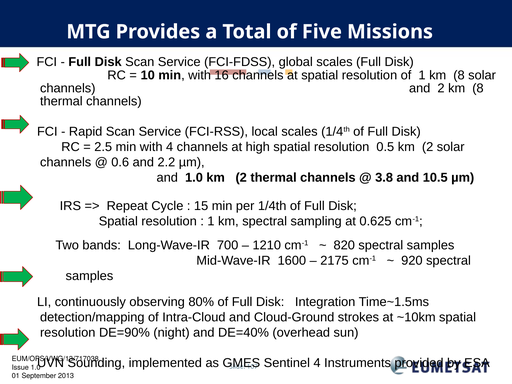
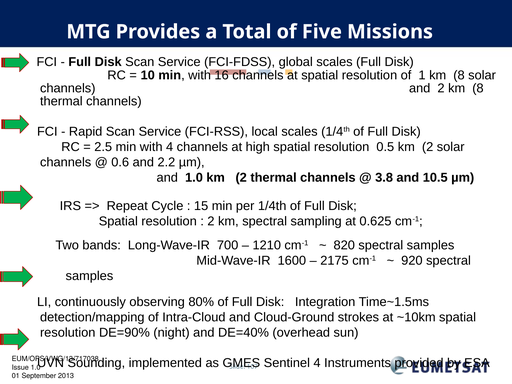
1 at (211, 221): 1 -> 2
